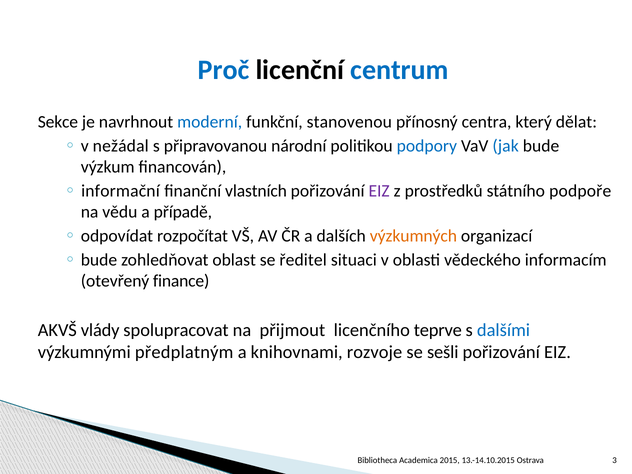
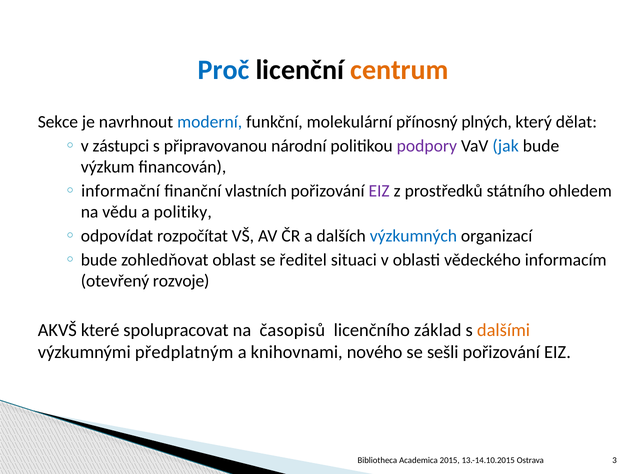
centrum colour: blue -> orange
stanovenou: stanovenou -> molekulární
centra: centra -> plných
nežádal: nežádal -> zástupci
podpory colour: blue -> purple
podpoře: podpoře -> ohledem
případě: případě -> politiky
výzkumných colour: orange -> blue
finance: finance -> rozvoje
vlády: vlády -> které
přijmout: přijmout -> časopisů
teprve: teprve -> základ
dalšími colour: blue -> orange
rozvoje: rozvoje -> nového
